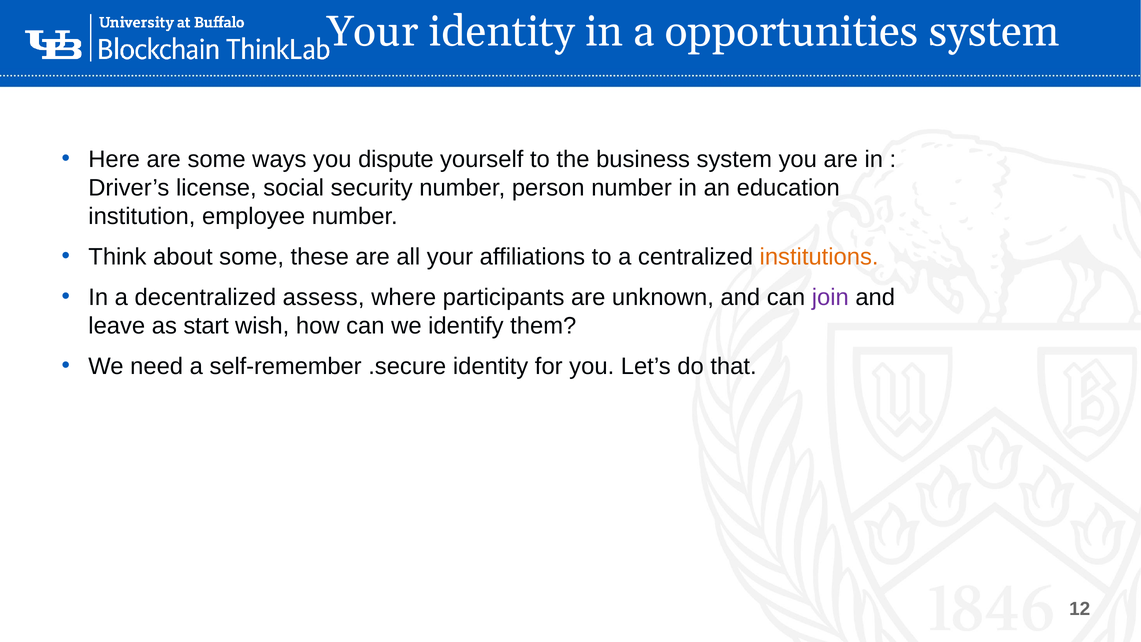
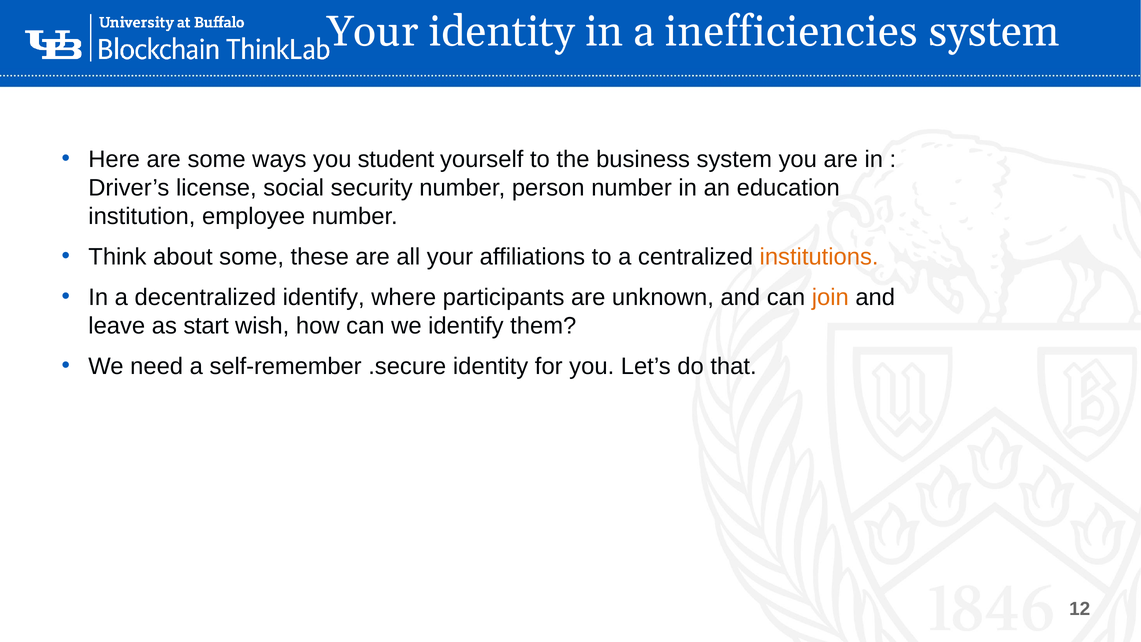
opportunities: opportunities -> inefficiencies
dispute: dispute -> student
decentralized assess: assess -> identify
join colour: purple -> orange
